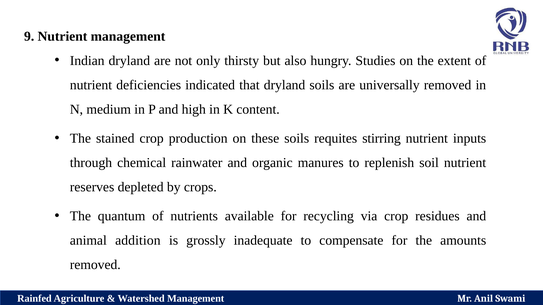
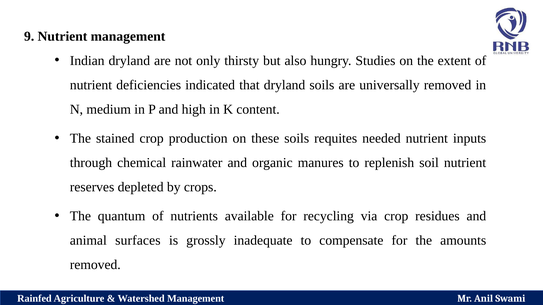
stirring: stirring -> needed
addition: addition -> surfaces
